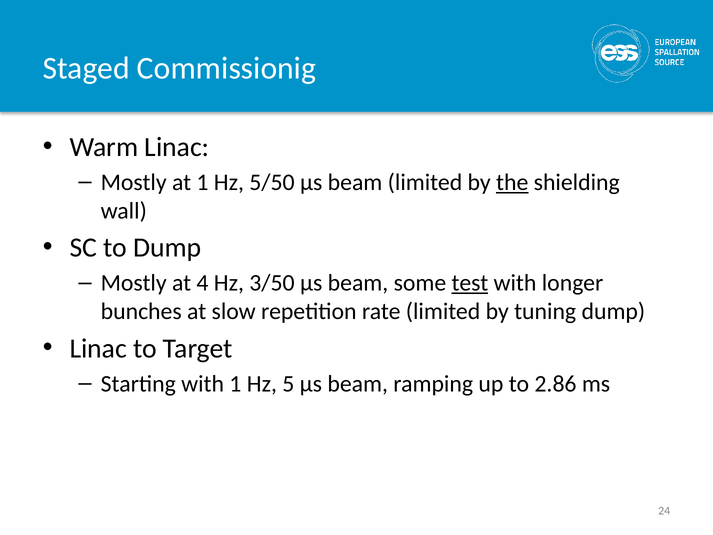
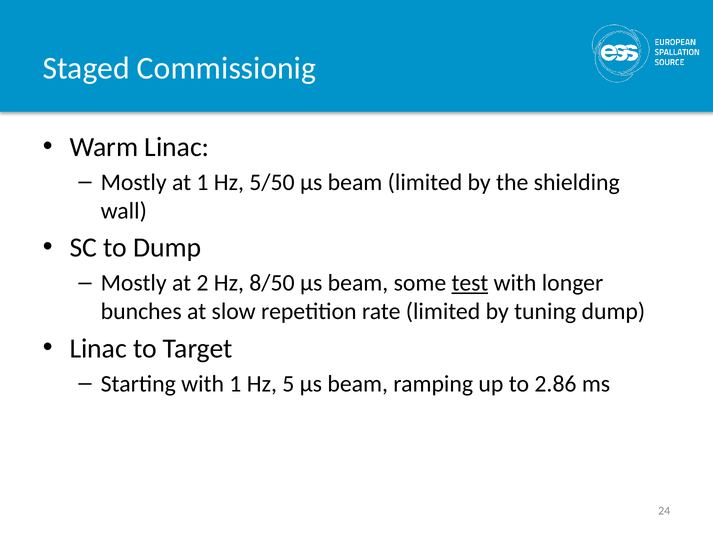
the underline: present -> none
4: 4 -> 2
3/50: 3/50 -> 8/50
